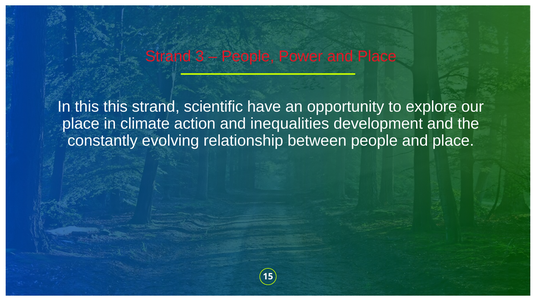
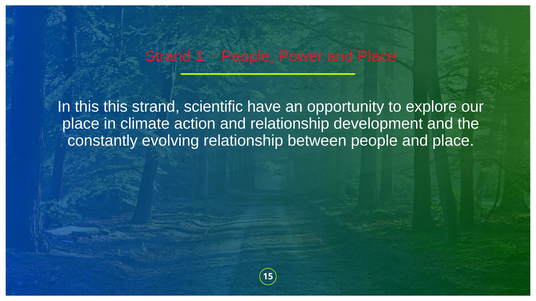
3: 3 -> 1
and inequalities: inequalities -> relationship
